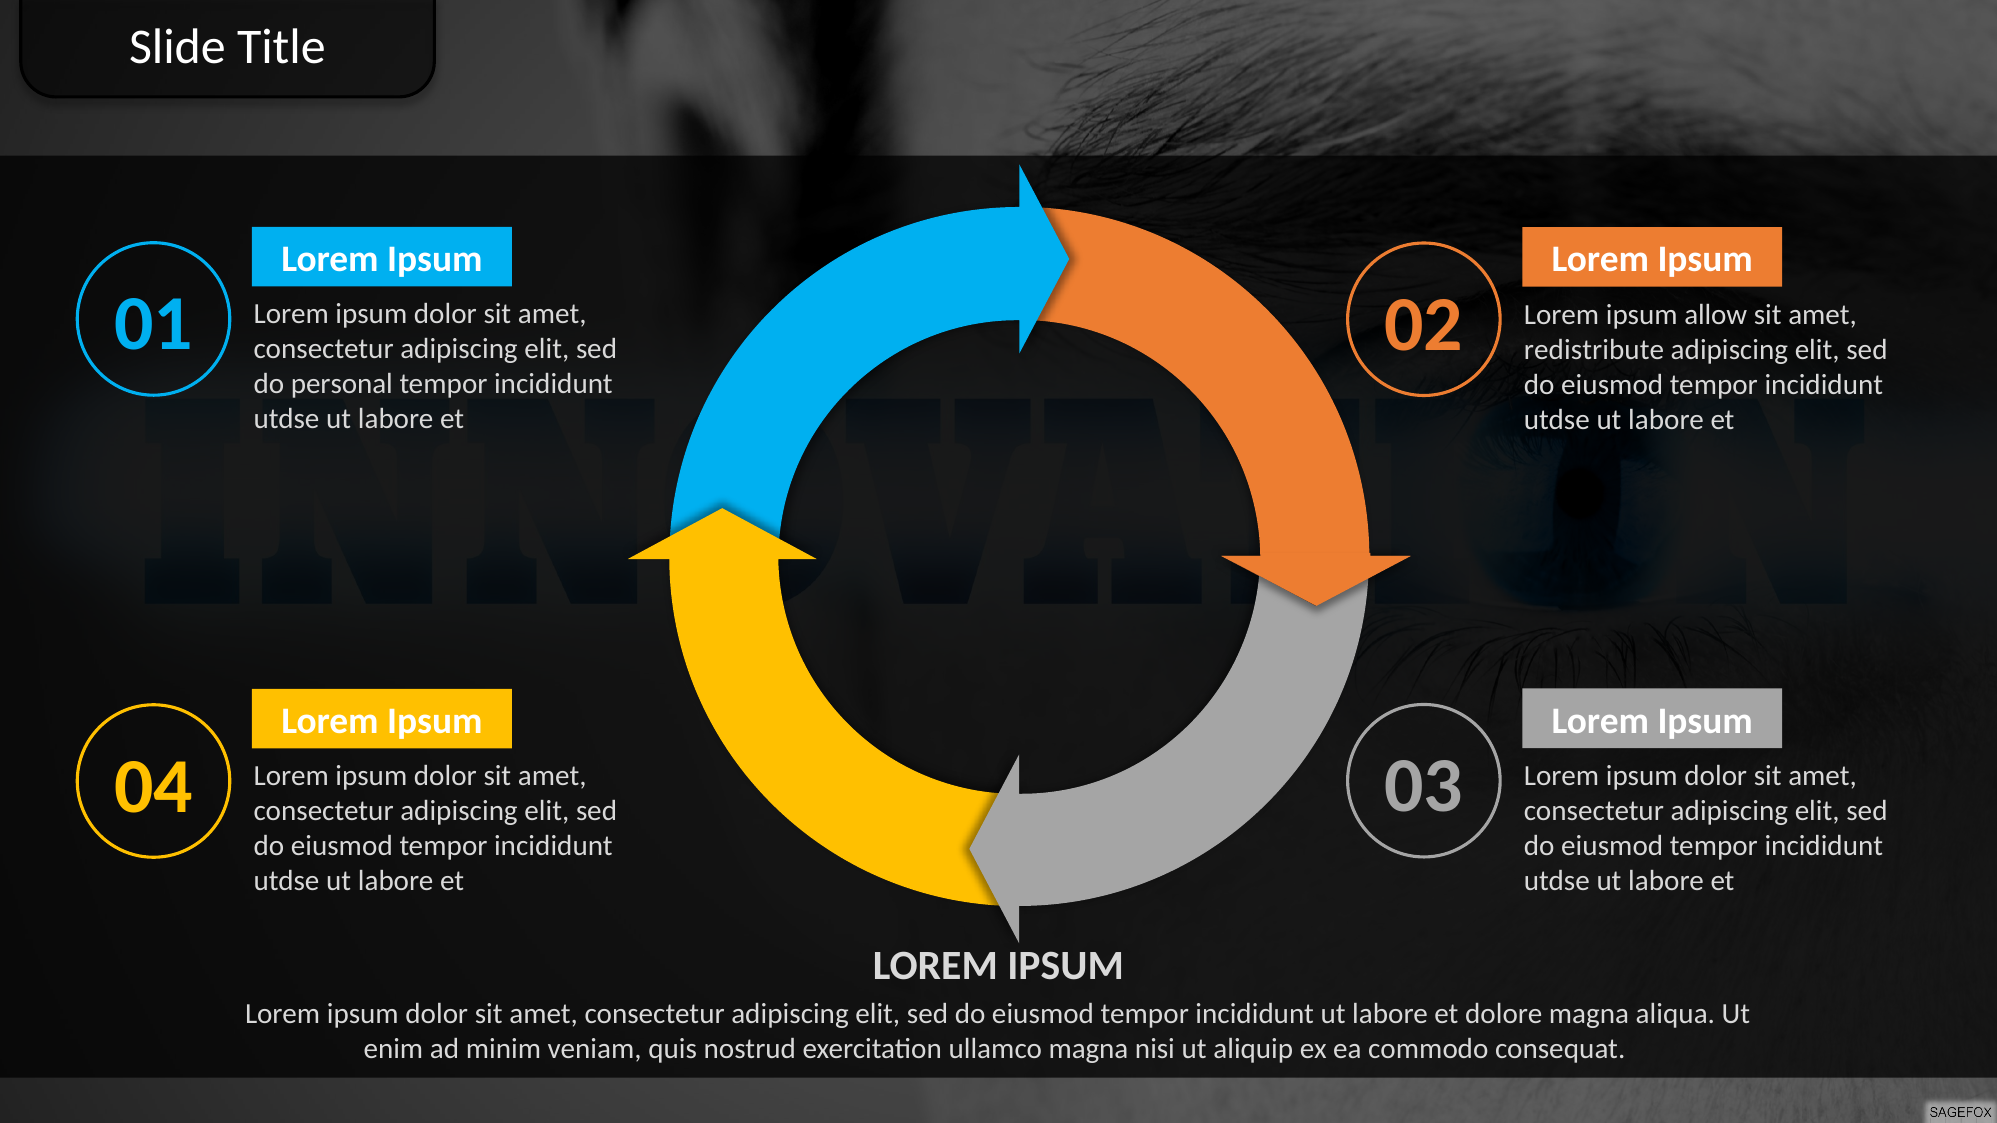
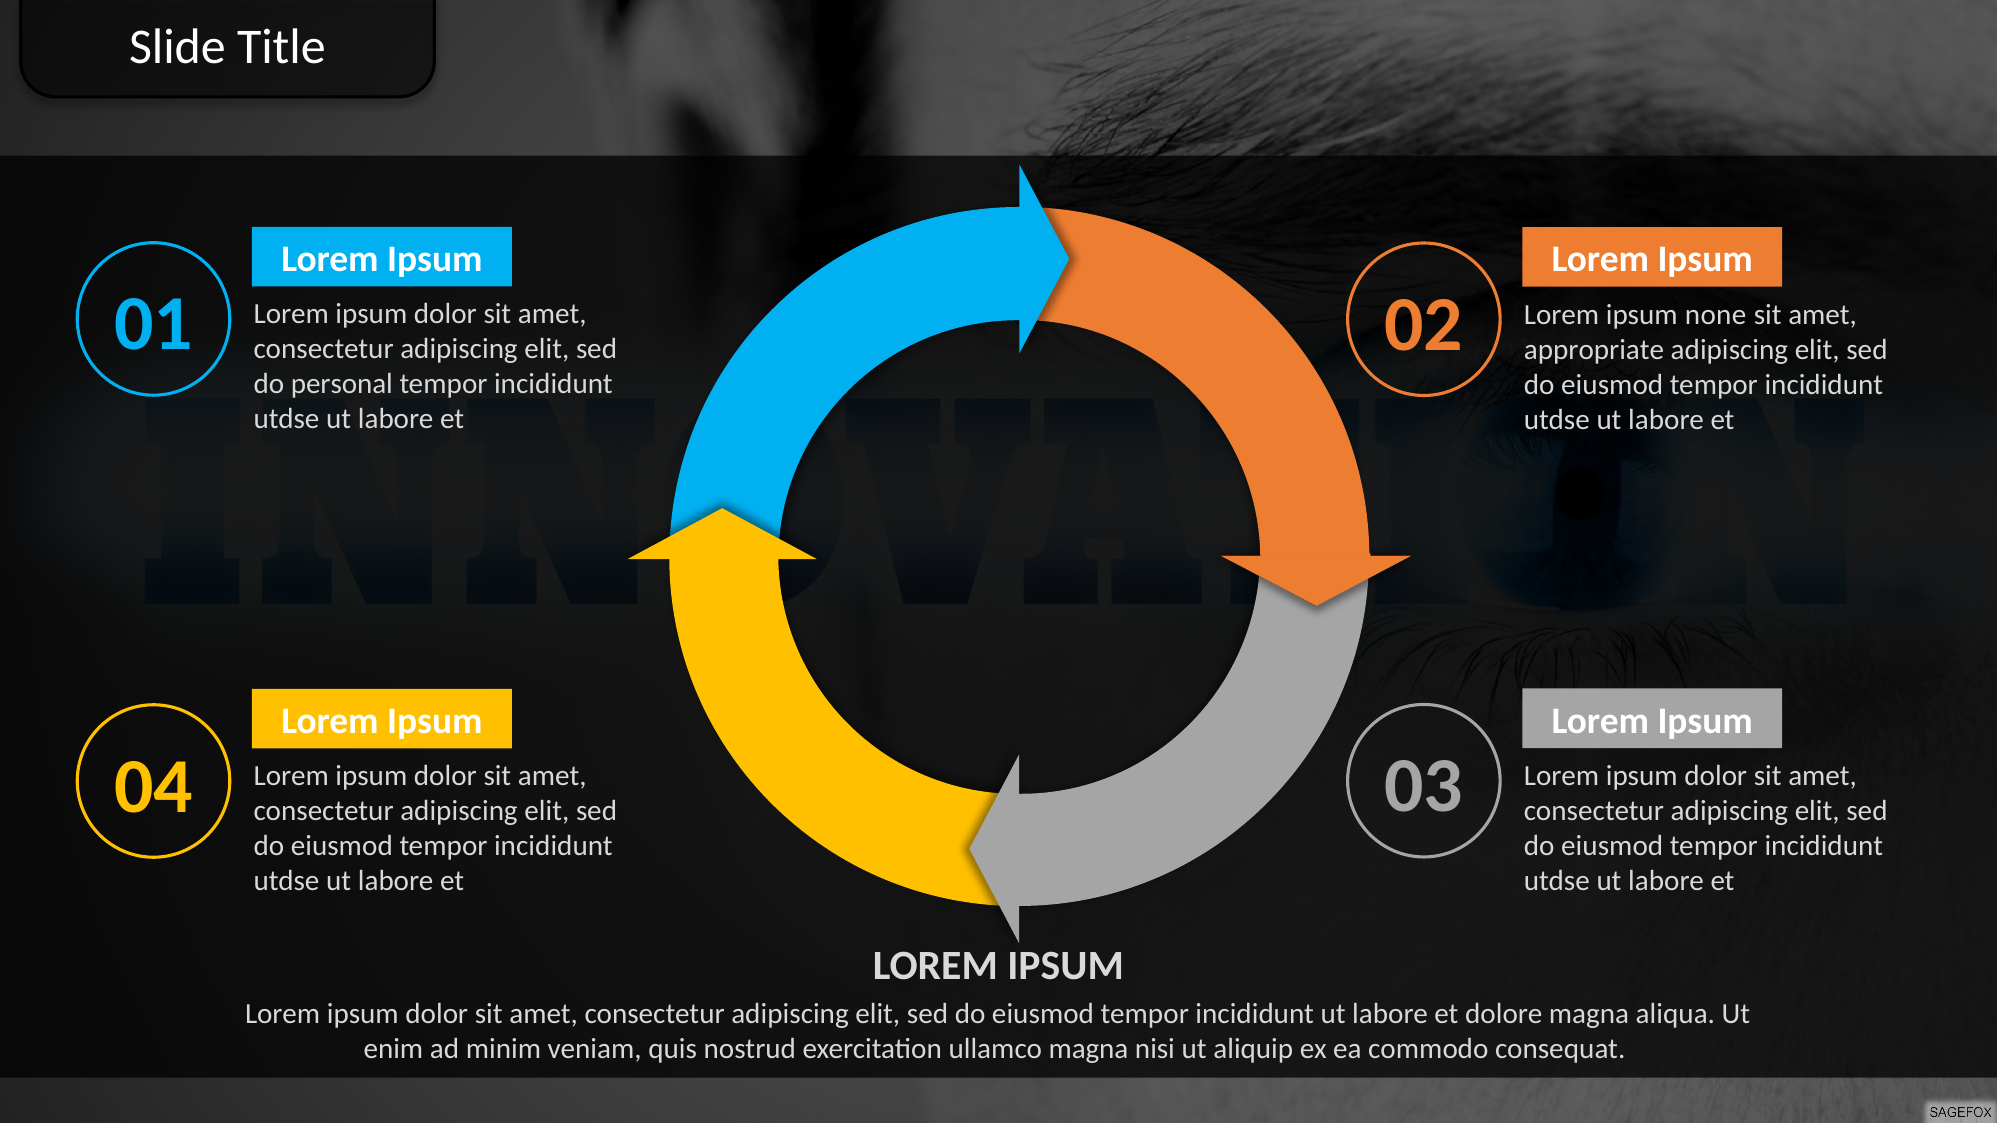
allow: allow -> none
redistribute: redistribute -> appropriate
